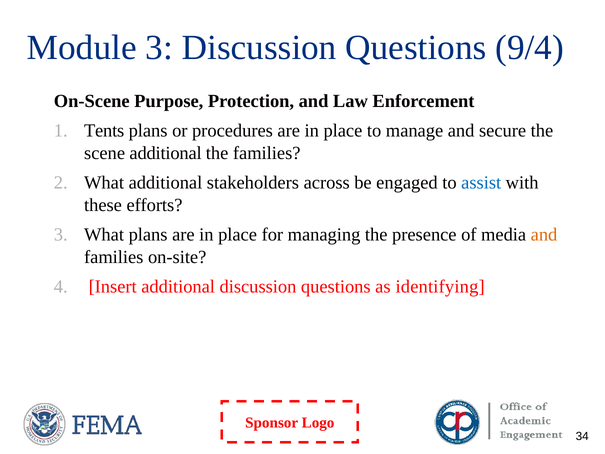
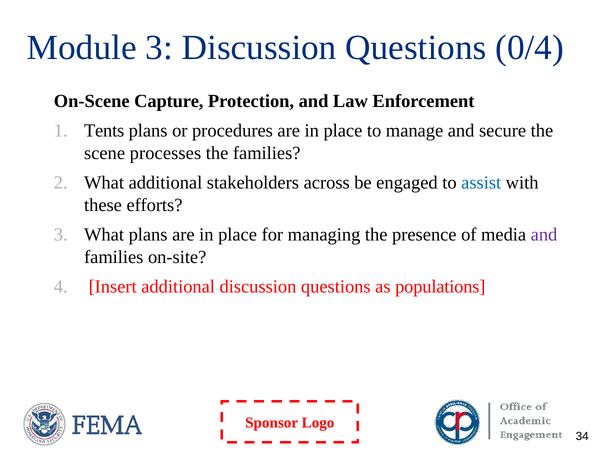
9/4: 9/4 -> 0/4
Purpose: Purpose -> Capture
scene additional: additional -> processes
and at (544, 235) colour: orange -> purple
identifying: identifying -> populations
